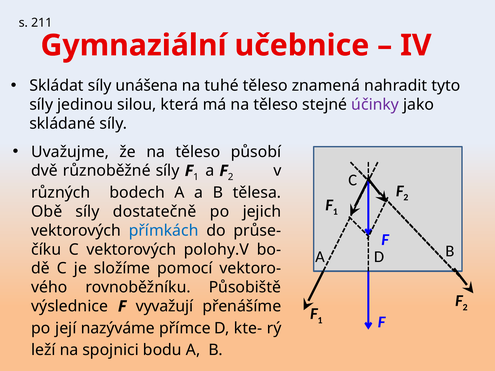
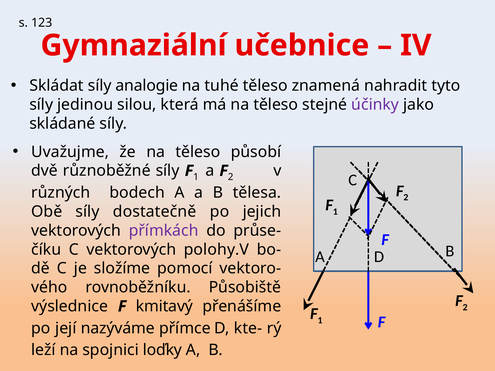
211: 211 -> 123
unášena: unášena -> analogie
přímkách colour: blue -> purple
vyvažují: vyvažují -> kmitavý
bodu: bodu -> loďky
